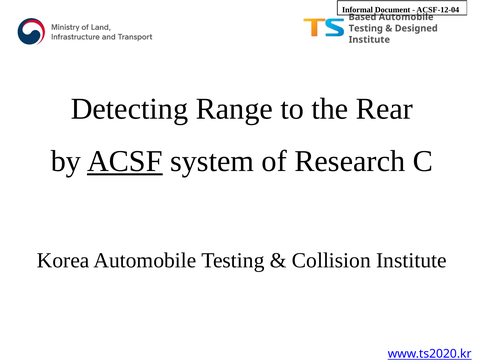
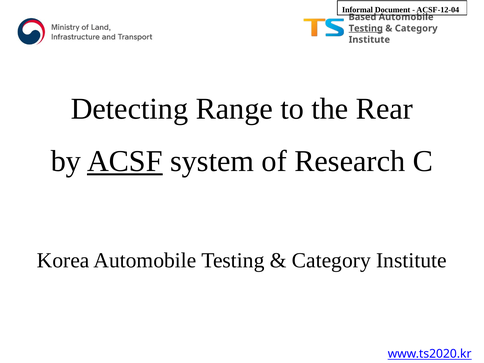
Testing at (366, 28) underline: none -> present
Designed at (416, 28): Designed -> Category
Collision at (331, 260): Collision -> Category
